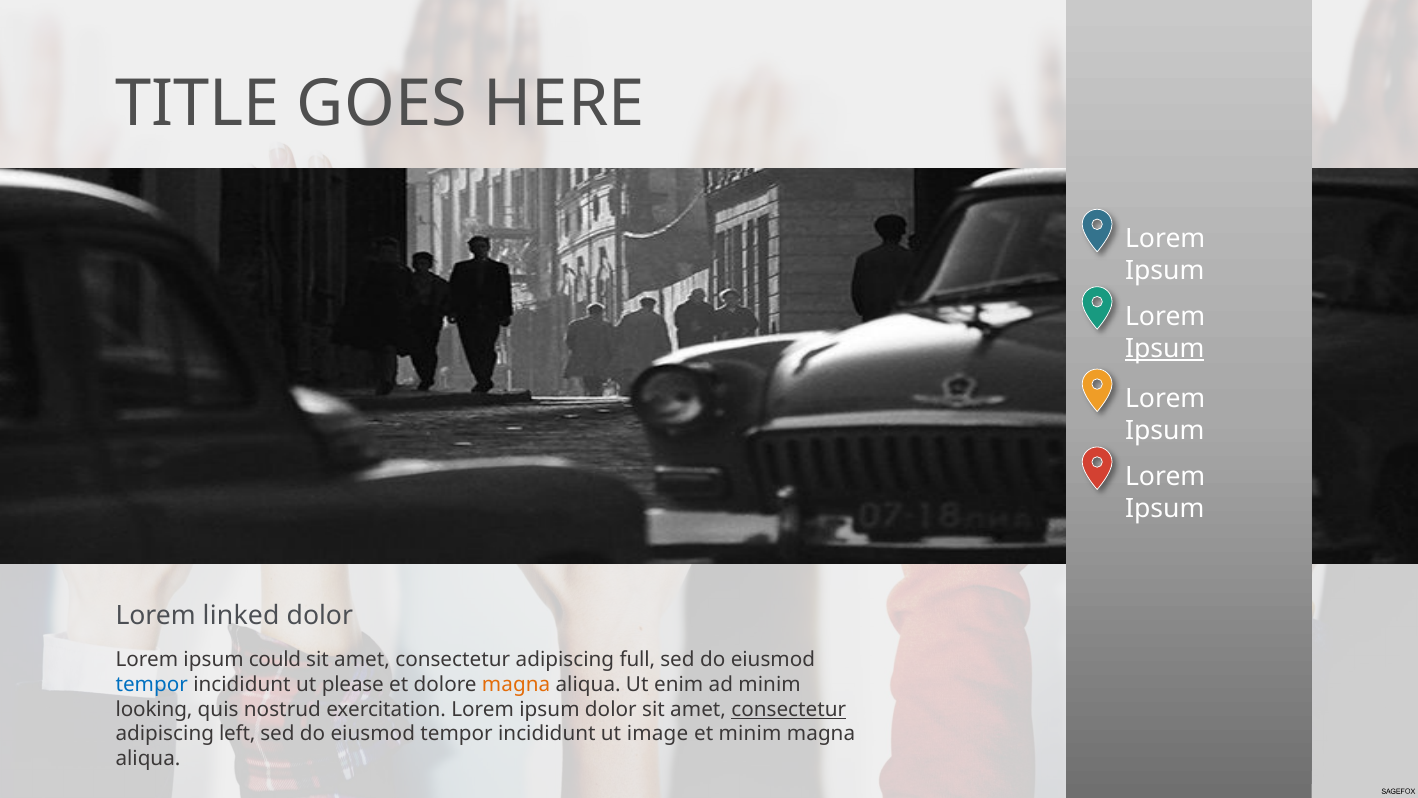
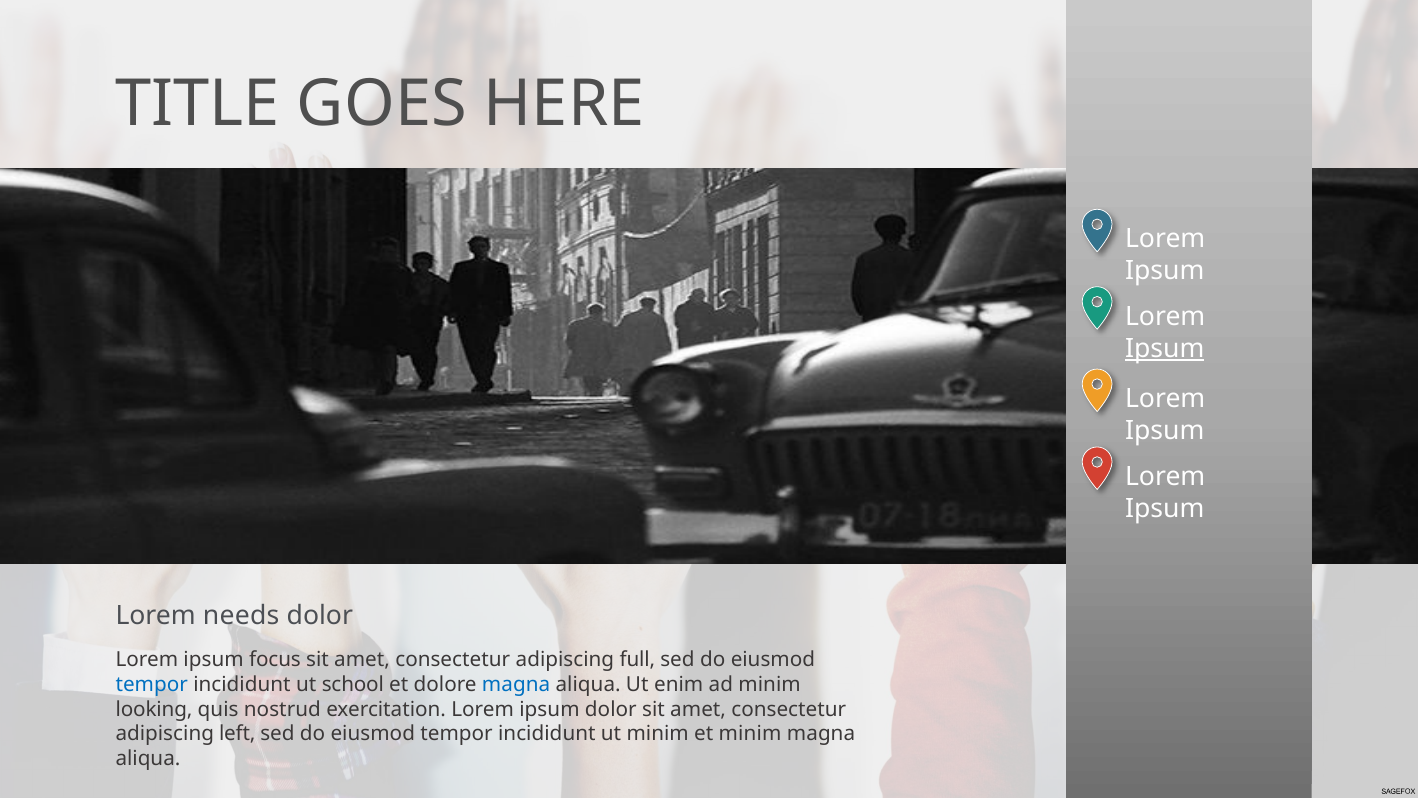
linked: linked -> needs
could: could -> focus
please: please -> school
magna at (516, 684) colour: orange -> blue
consectetur at (789, 709) underline: present -> none
ut image: image -> minim
